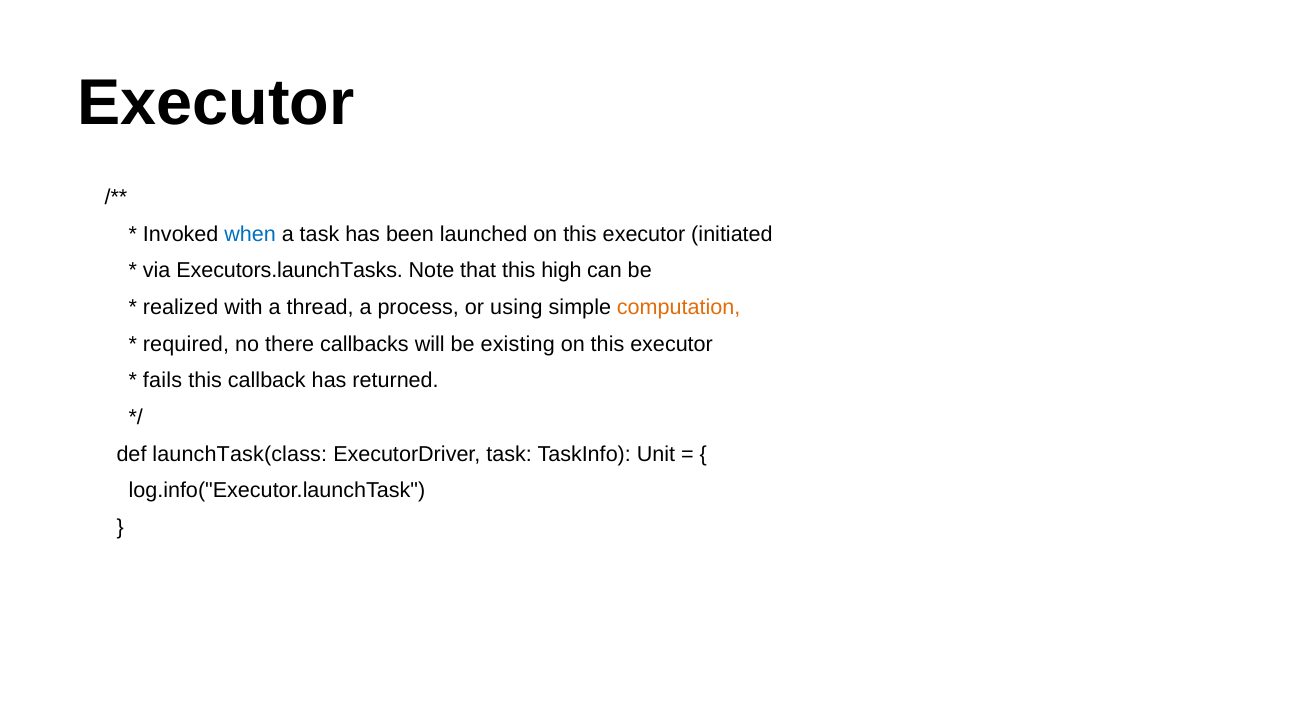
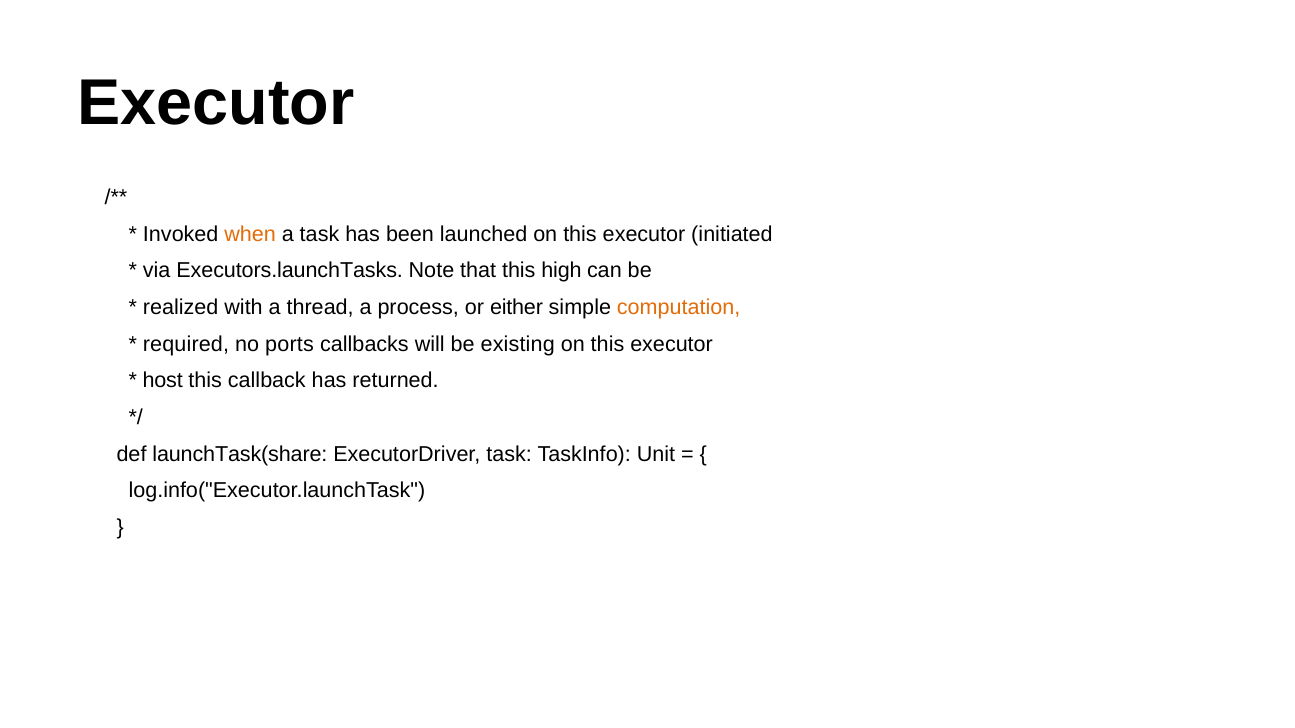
when colour: blue -> orange
using: using -> either
there: there -> ports
fails: fails -> host
launchTask(class: launchTask(class -> launchTask(share
